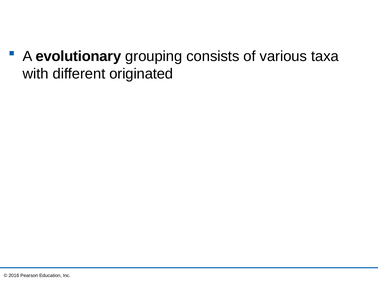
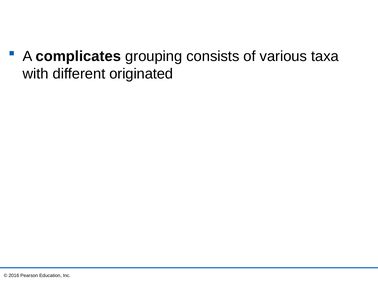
evolutionary: evolutionary -> complicates
